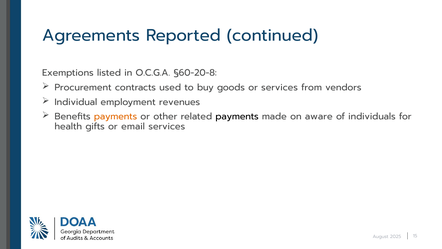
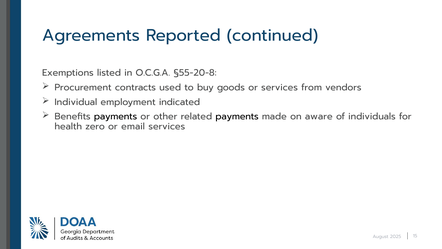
§60-20-8: §60-20-8 -> §55-20-8
revenues: revenues -> indicated
payments at (116, 116) colour: orange -> black
gifts: gifts -> zero
